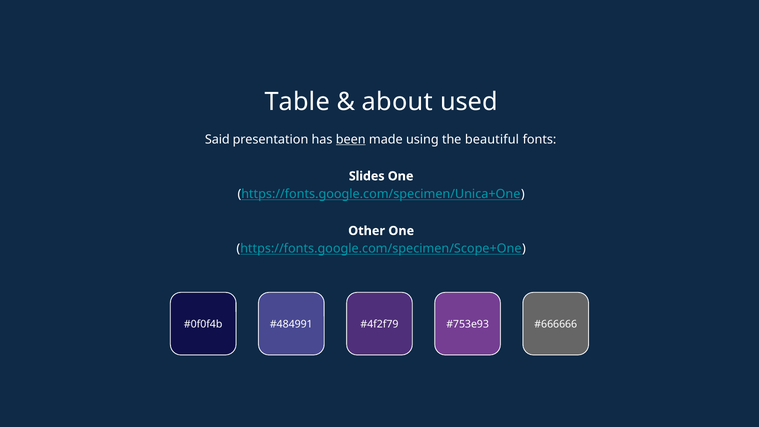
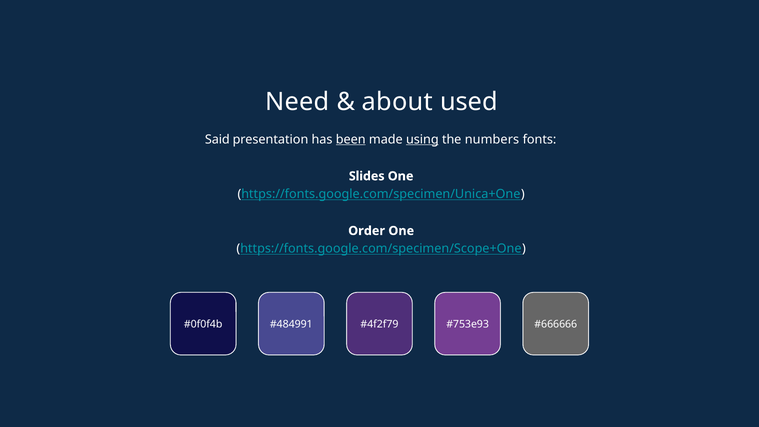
Table: Table -> Need
using underline: none -> present
beautiful: beautiful -> numbers
Other: Other -> Order
